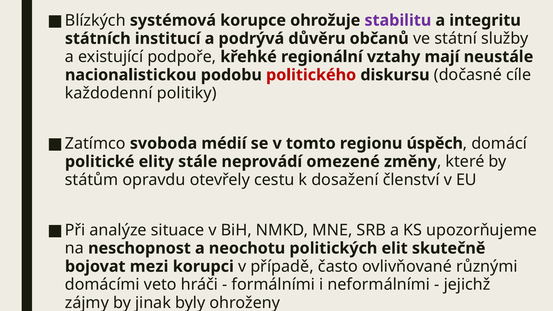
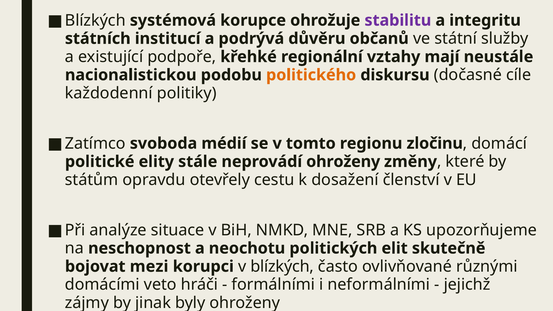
politického colour: red -> orange
úspěch: úspěch -> zločinu
neprovádí omezené: omezené -> ohroženy
v případě: případě -> blízkých
